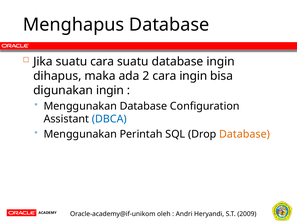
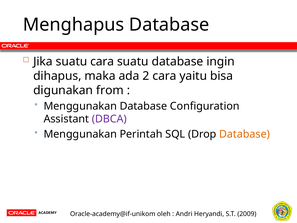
cara ingin: ingin -> yaitu
digunakan ingin: ingin -> from
DBCA colour: blue -> purple
